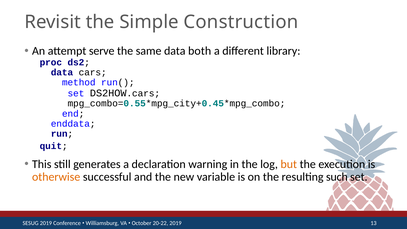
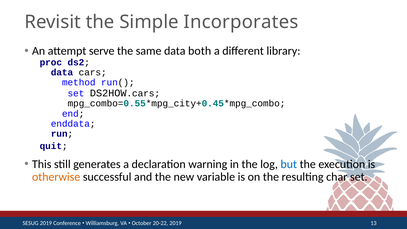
Construction: Construction -> Incorporates
but colour: orange -> blue
such: such -> char
